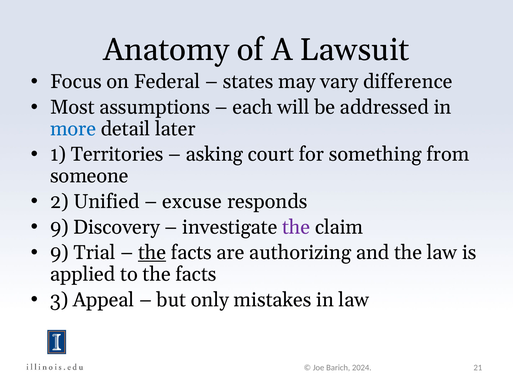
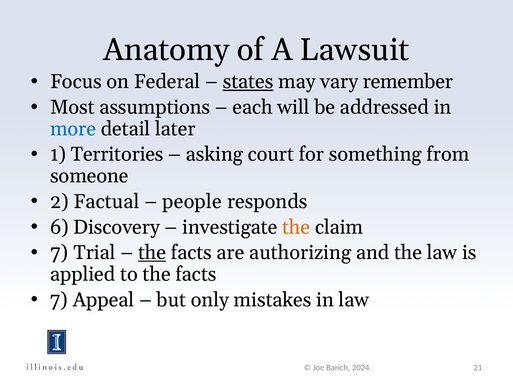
states underline: none -> present
difference: difference -> remember
Unified: Unified -> Factual
excuse: excuse -> people
9 at (59, 227): 9 -> 6
the at (296, 227) colour: purple -> orange
9 at (59, 252): 9 -> 7
3 at (59, 300): 3 -> 7
